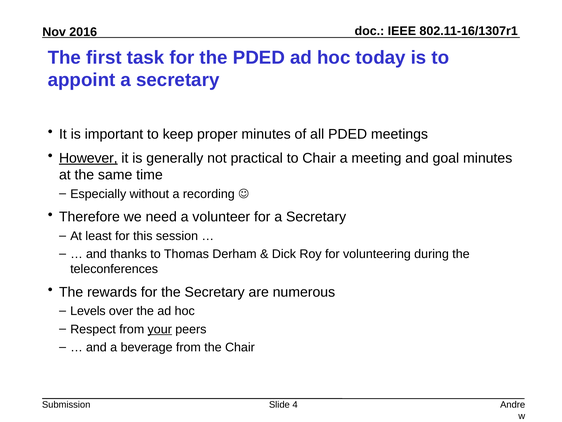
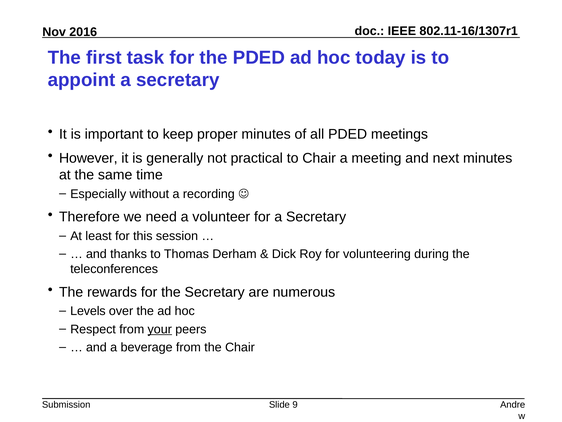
However underline: present -> none
goal: goal -> next
4: 4 -> 9
